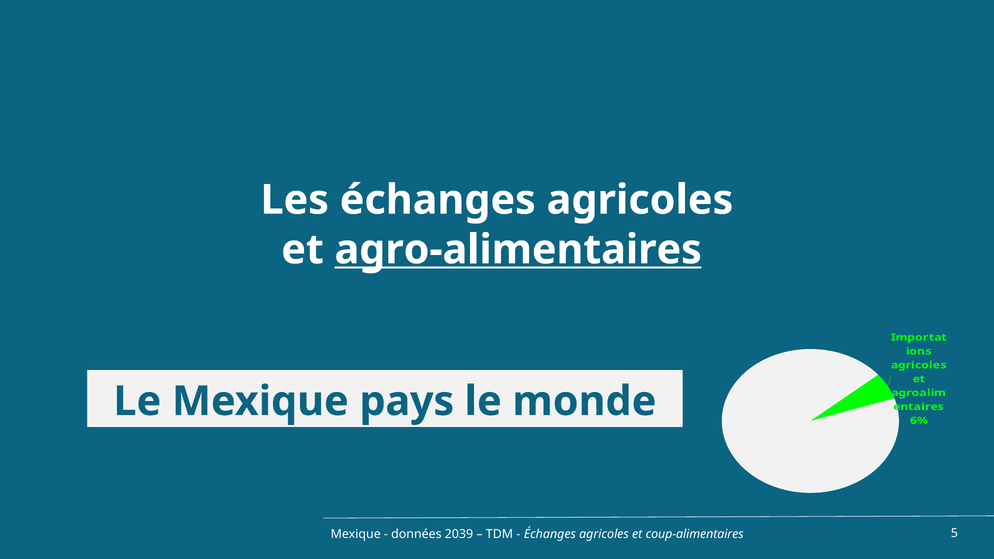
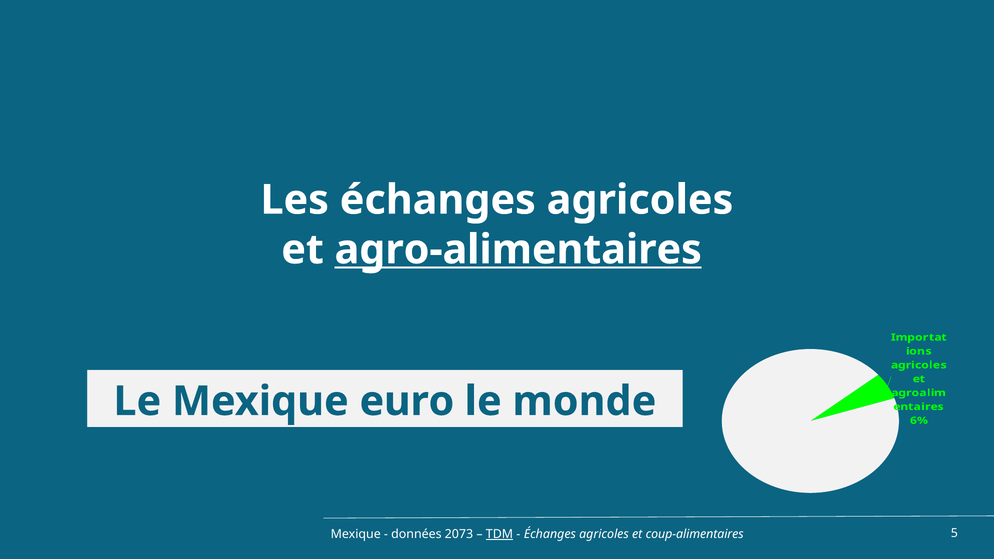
pays: pays -> euro
2039: 2039 -> 2073
TDM underline: none -> present
